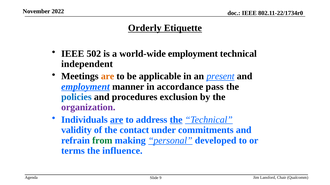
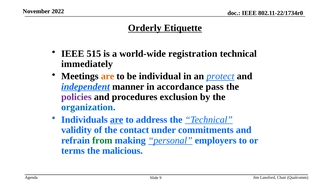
502: 502 -> 515
world-wide employment: employment -> registration
independent: independent -> immediately
applicable: applicable -> individual
present: present -> protect
employment at (85, 87): employment -> independent
policies colour: blue -> purple
organization colour: purple -> blue
the at (176, 120) underline: present -> none
developed: developed -> employers
influence: influence -> malicious
